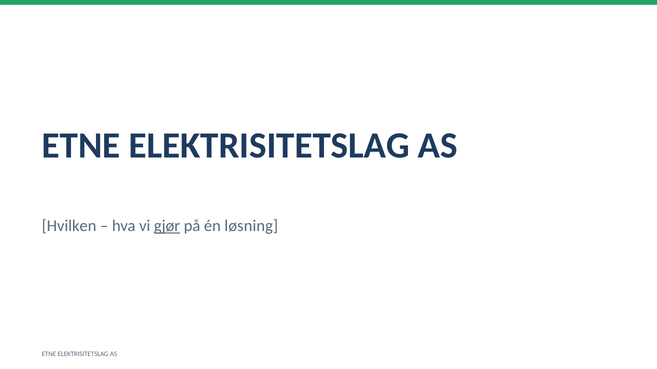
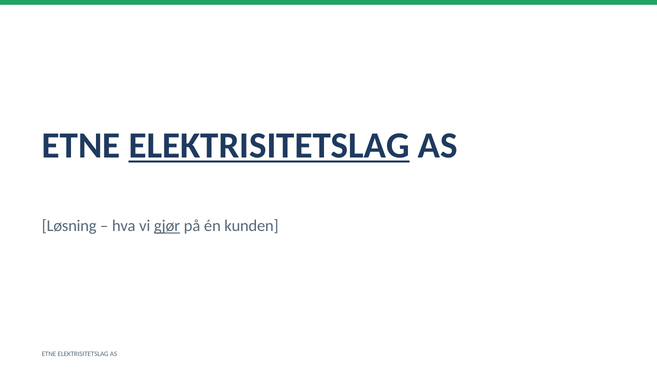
ELEKTRISITETSLAG at (269, 146) underline: none -> present
Hvilken: Hvilken -> Løsning
løsning: løsning -> kunden
